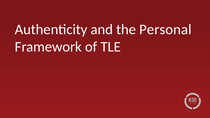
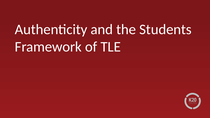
Personal: Personal -> Students
